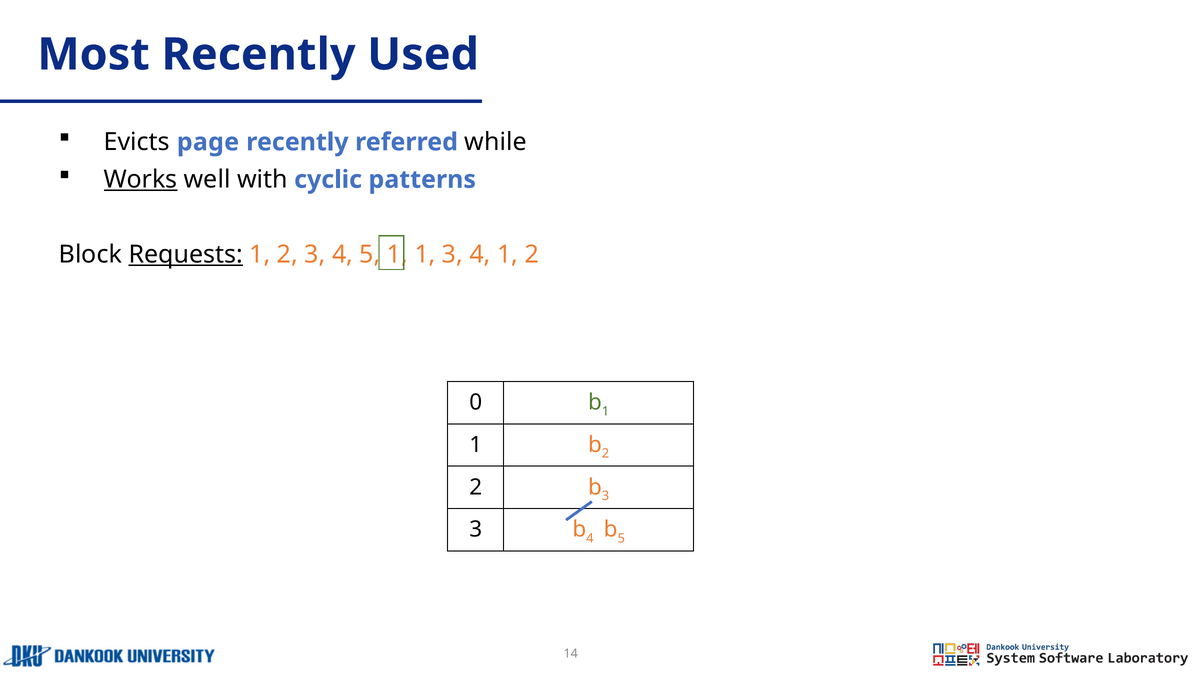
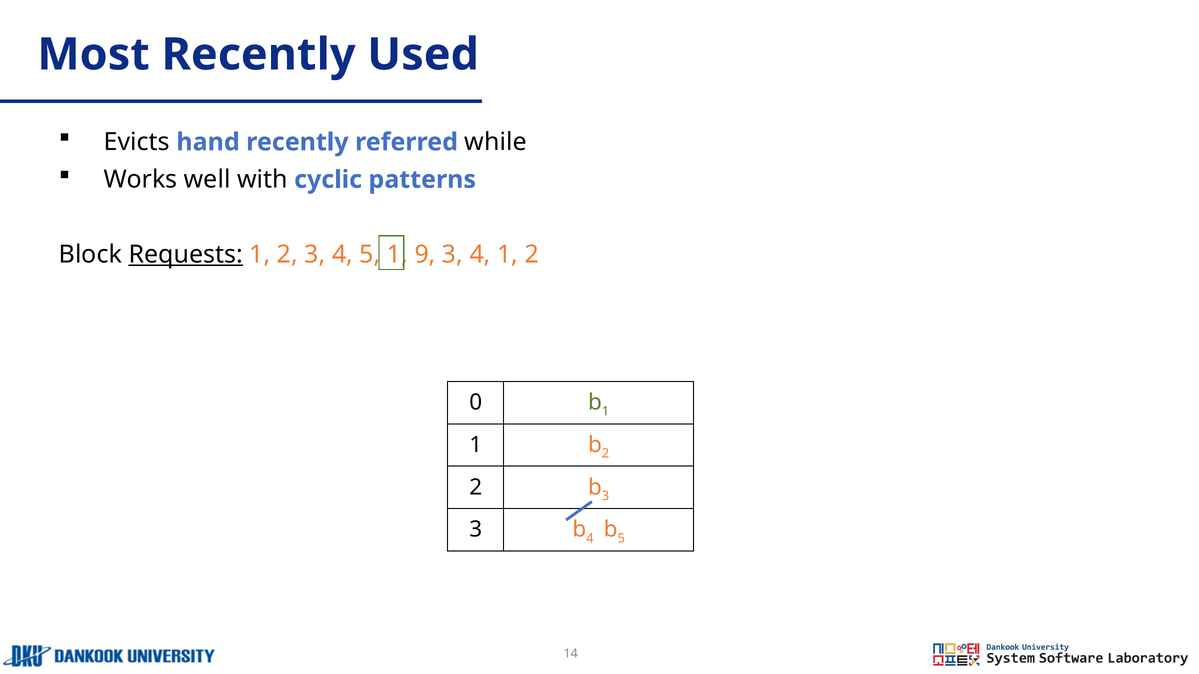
page: page -> hand
Works underline: present -> none
5 1 1: 1 -> 9
